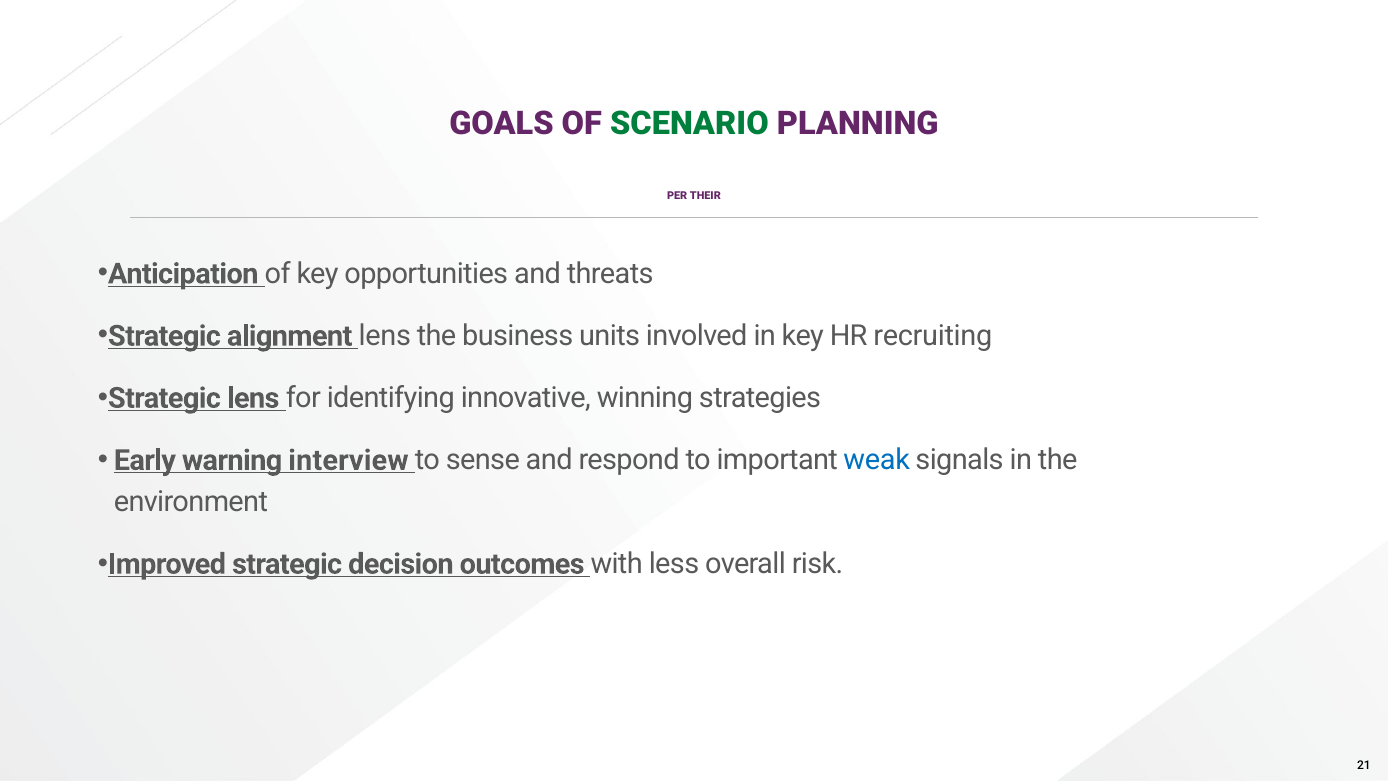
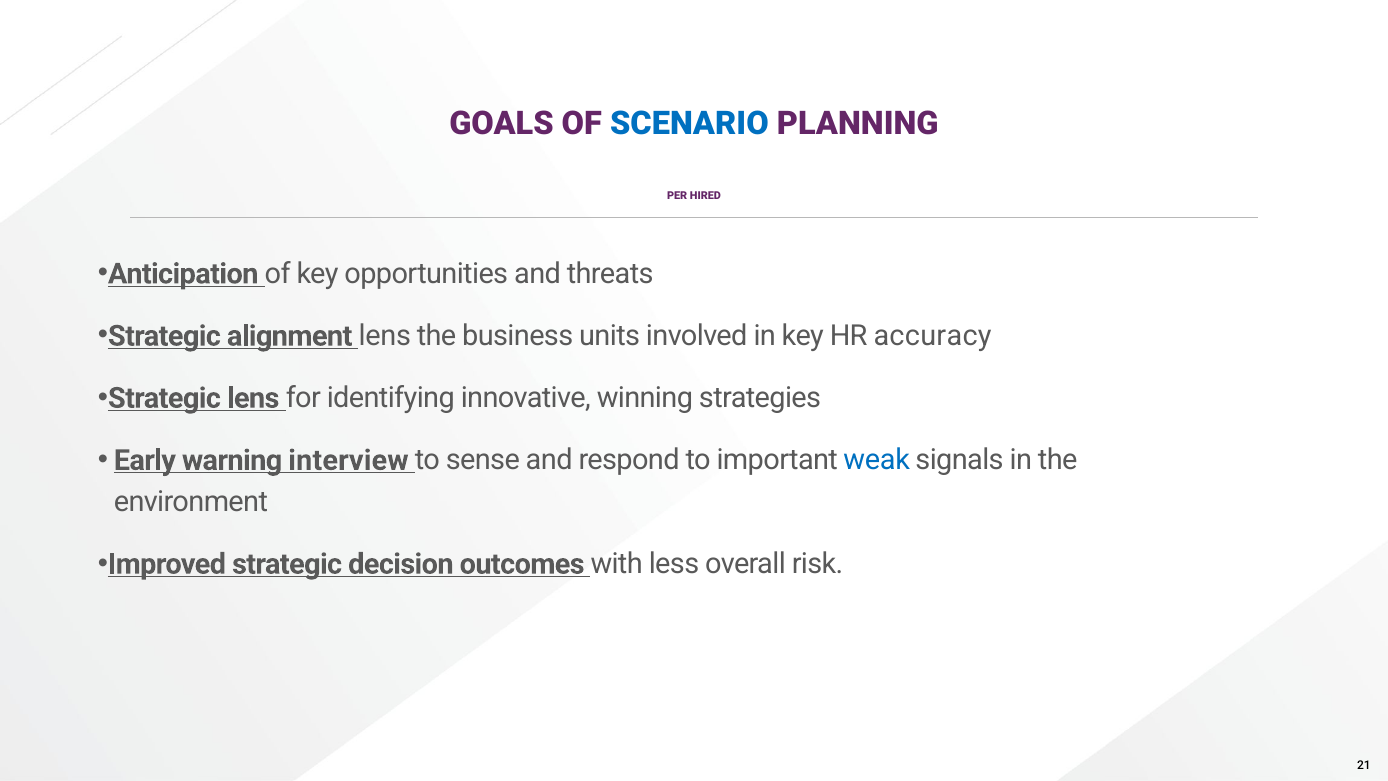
SCENARIO colour: green -> blue
THEIR: THEIR -> HIRED
recruiting: recruiting -> accuracy
